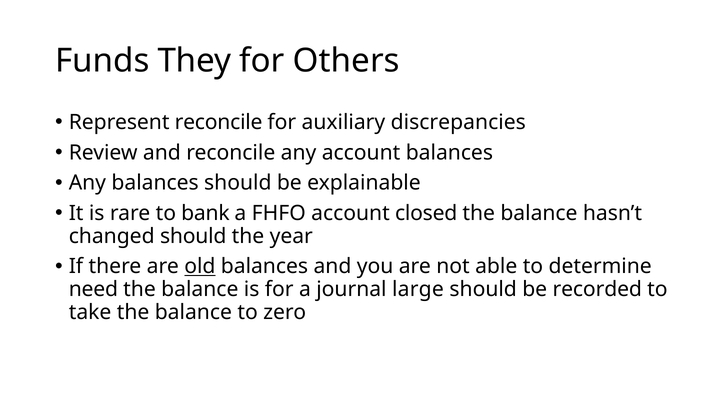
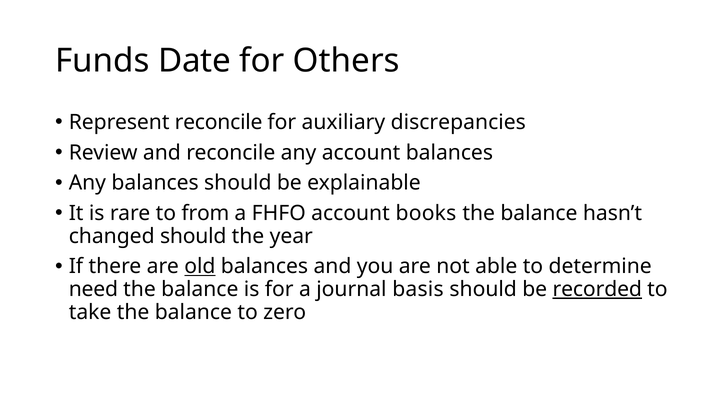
They: They -> Date
bank: bank -> from
closed: closed -> books
large: large -> basis
recorded underline: none -> present
